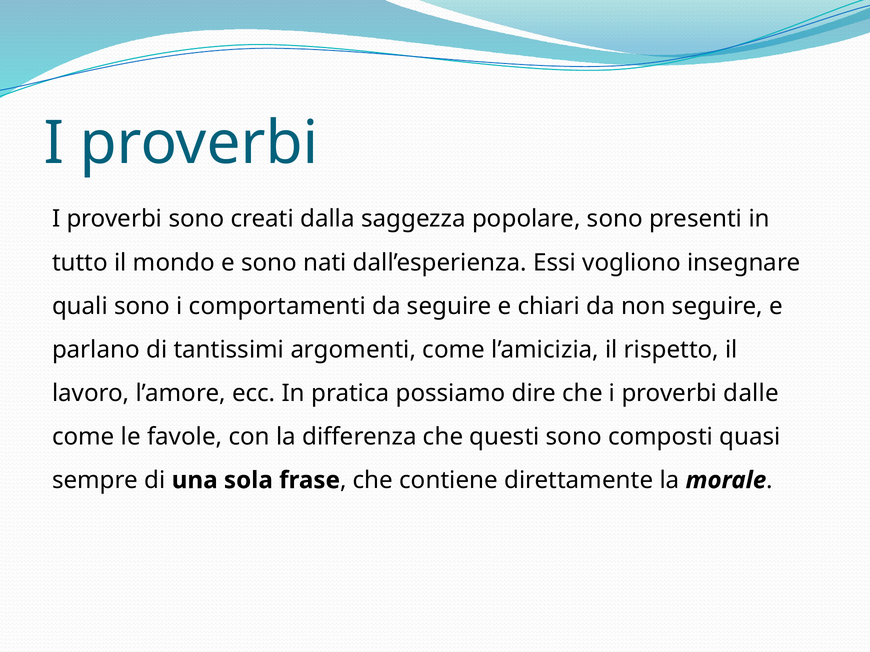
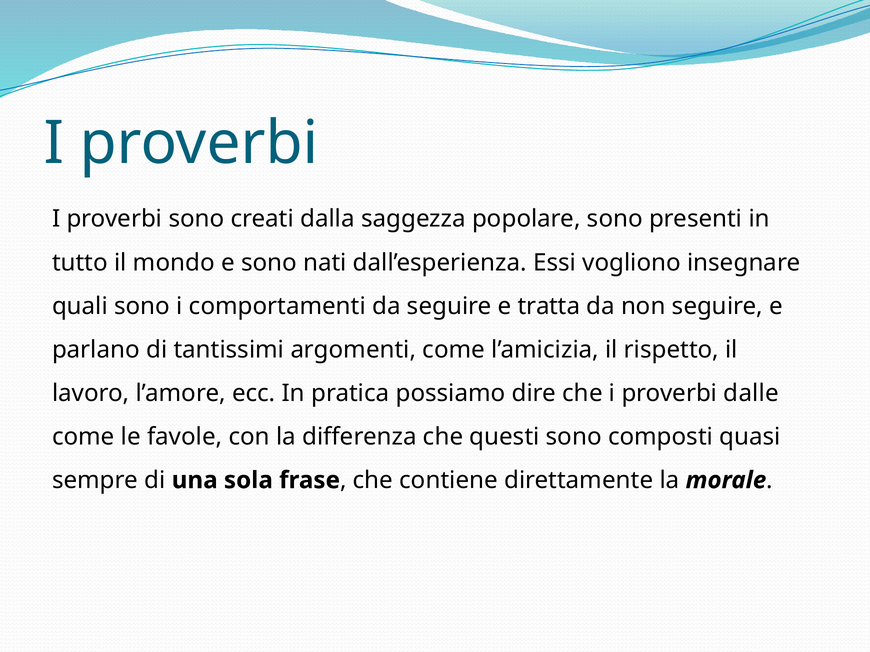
chiari: chiari -> tratta
